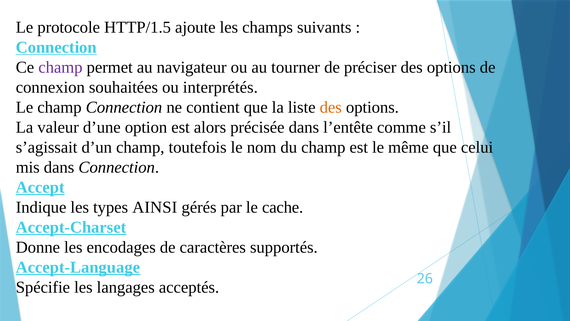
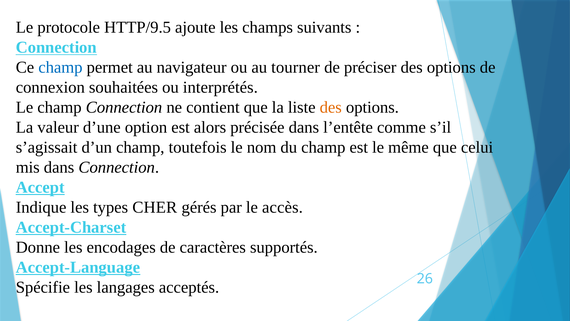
HTTP/1.5: HTTP/1.5 -> HTTP/9.5
champ at (60, 67) colour: purple -> blue
AINSI: AINSI -> CHER
cache: cache -> accès
